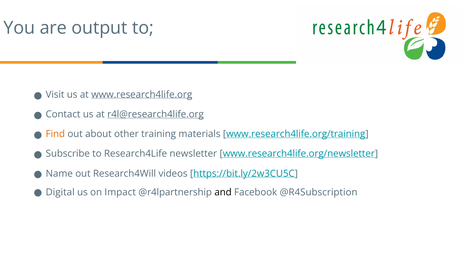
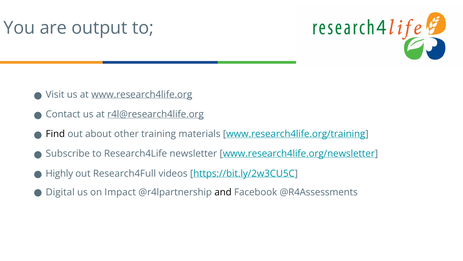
Find colour: orange -> black
Name: Name -> Highly
Research4Will: Research4Will -> Research4Full
@R4Subscription: @R4Subscription -> @R4Assessments
